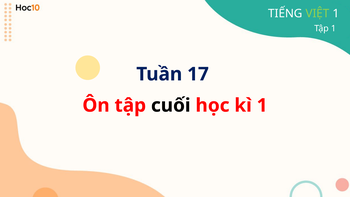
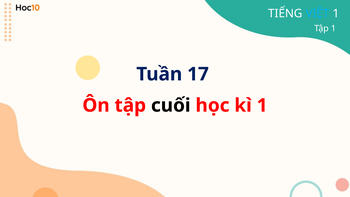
VIỆT colour: light green -> light blue
